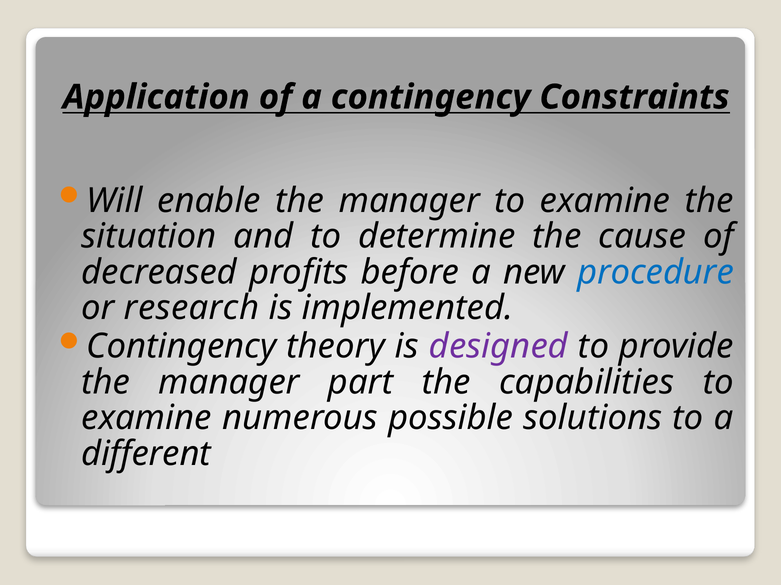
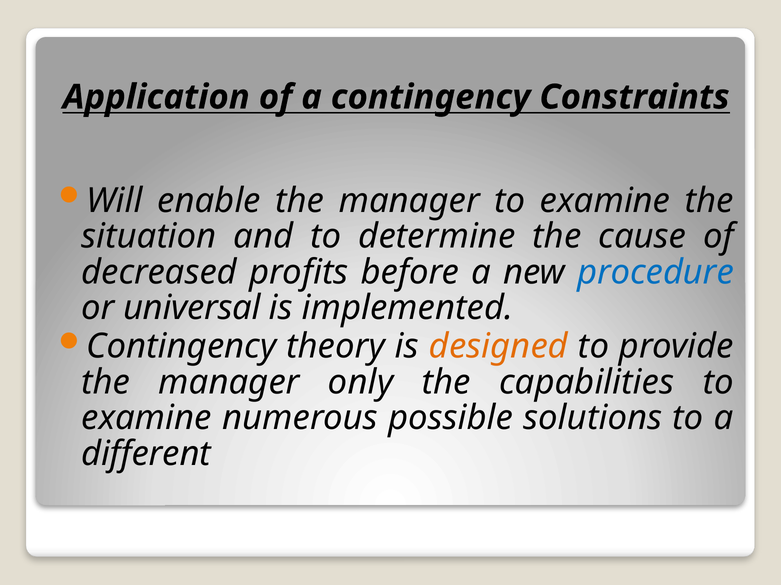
research: research -> universal
designed colour: purple -> orange
part: part -> only
